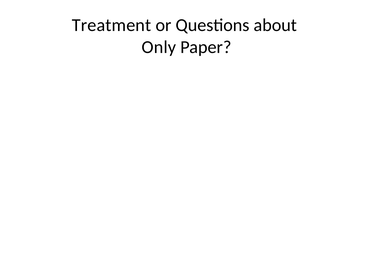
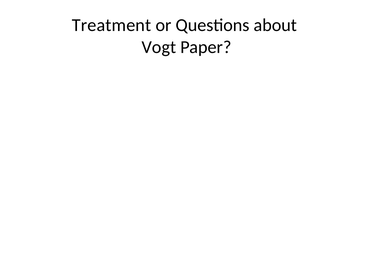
Only: Only -> Vogt
